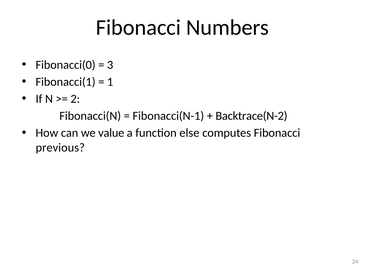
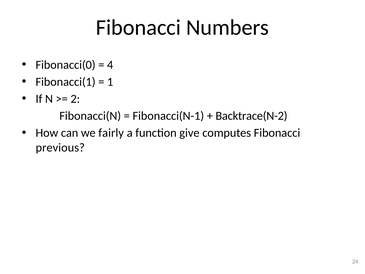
3: 3 -> 4
value: value -> fairly
else: else -> give
